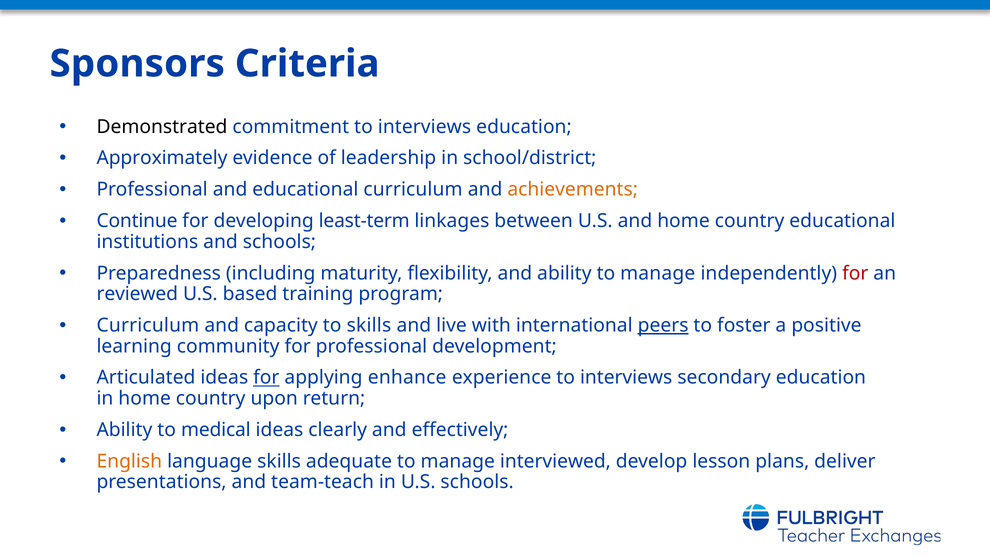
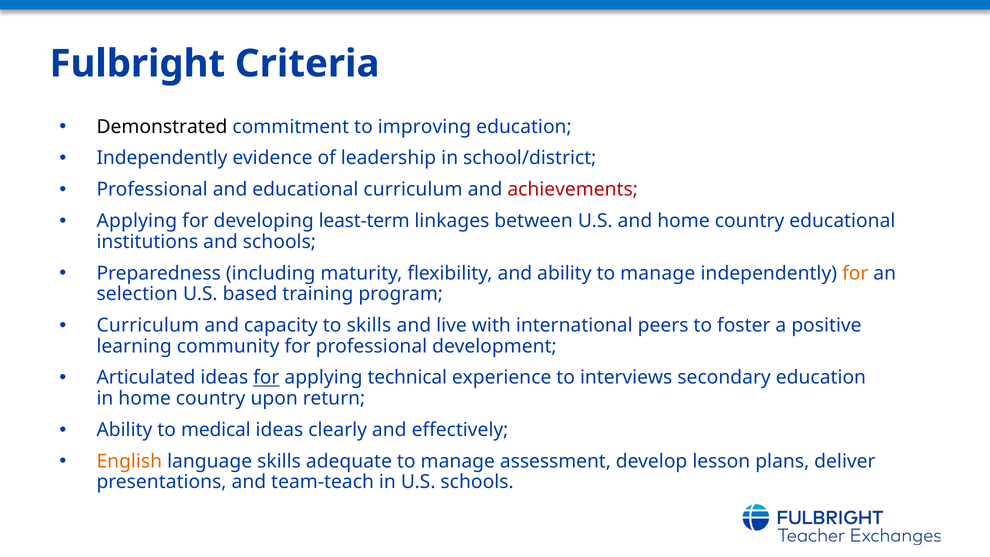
Sponsors: Sponsors -> Fulbright
commitment to interviews: interviews -> improving
Approximately at (162, 158): Approximately -> Independently
achievements colour: orange -> red
Continue at (137, 221): Continue -> Applying
for at (855, 273) colour: red -> orange
reviewed: reviewed -> selection
peers underline: present -> none
enhance: enhance -> technical
interviewed: interviewed -> assessment
